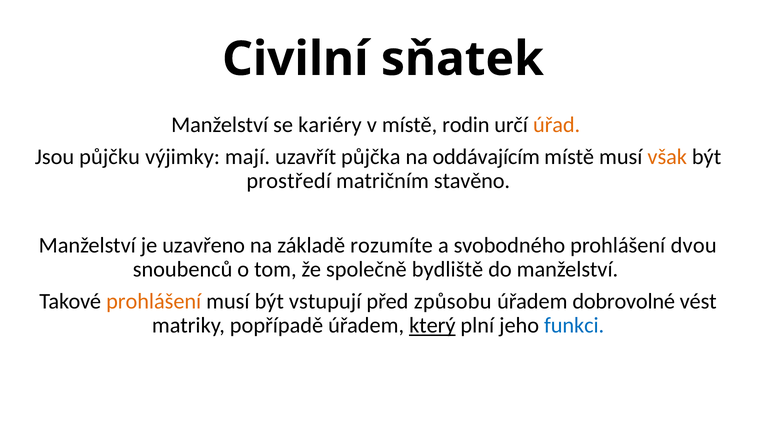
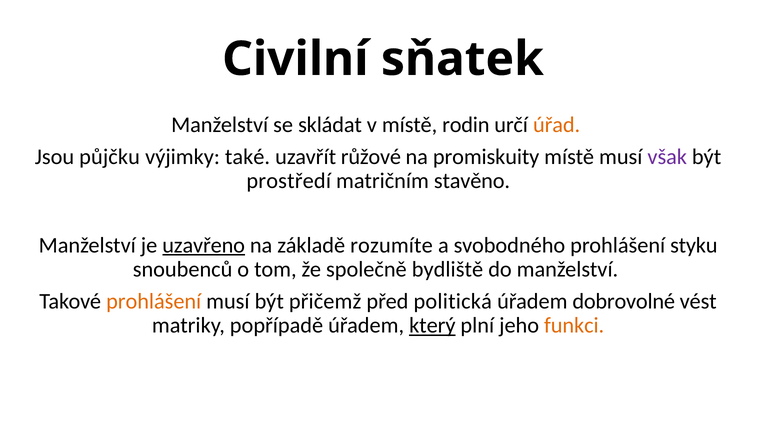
kariéry: kariéry -> skládat
mají: mají -> také
půjčka: půjčka -> růžové
oddávajícím: oddávajícím -> promiskuity
však colour: orange -> purple
uzavřeno underline: none -> present
dvou: dvou -> styku
vstupují: vstupují -> přičemž
způsobu: způsobu -> politická
funkci colour: blue -> orange
